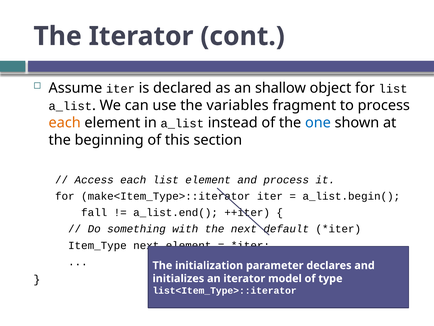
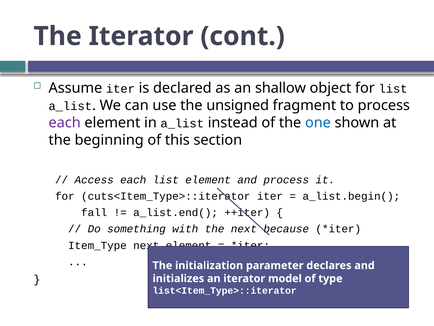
variables: variables -> unsigned
each at (65, 123) colour: orange -> purple
make<Item_Type>::iterator: make<Item_Type>::iterator -> cuts<Item_Type>::iterator
default: default -> because
